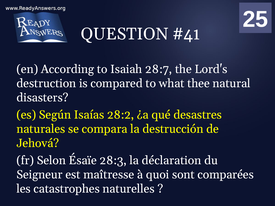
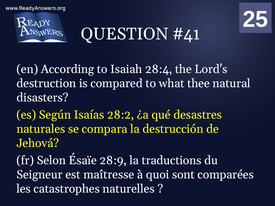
28:7: 28:7 -> 28:4
28:3: 28:3 -> 28:9
déclaration: déclaration -> traductions
